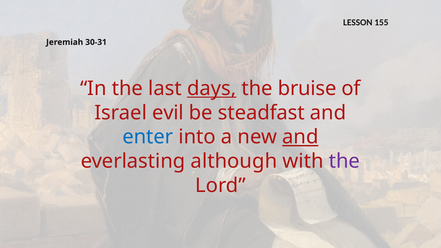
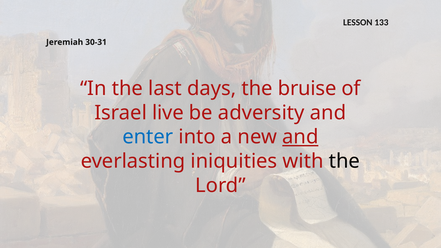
155: 155 -> 133
days underline: present -> none
evil: evil -> live
steadfast: steadfast -> adversity
although: although -> iniquities
the at (344, 161) colour: purple -> black
